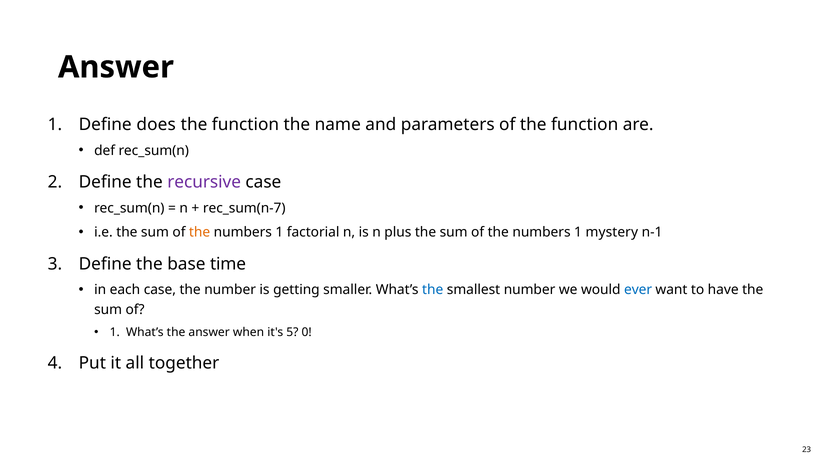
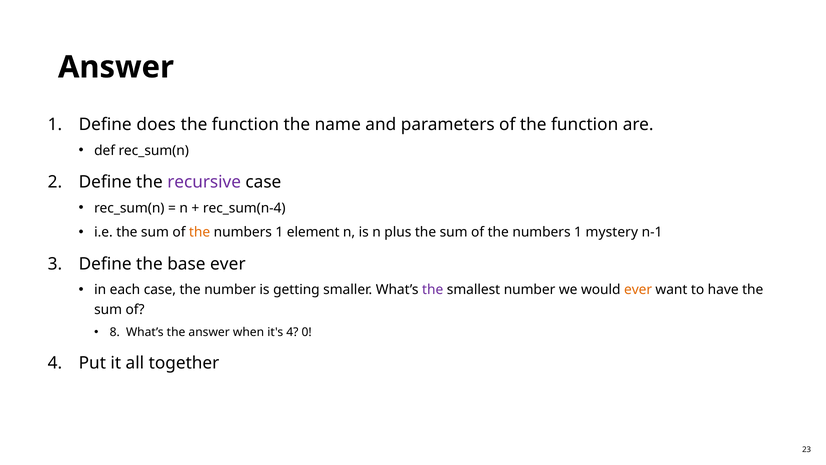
rec_sum(n-7: rec_sum(n-7 -> rec_sum(n-4
factorial: factorial -> element
base time: time -> ever
the at (433, 290) colour: blue -> purple
ever at (638, 290) colour: blue -> orange
1 at (115, 332): 1 -> 8
it's 5: 5 -> 4
